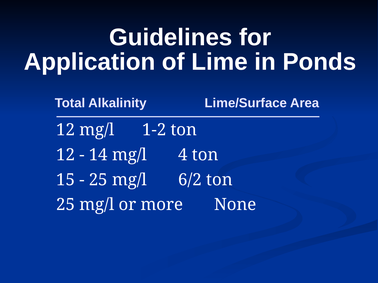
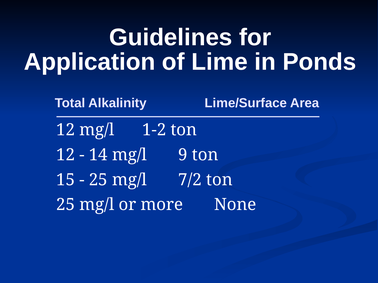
4: 4 -> 9
6/2: 6/2 -> 7/2
